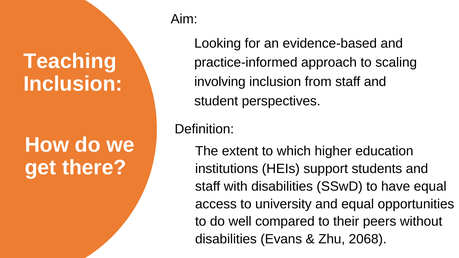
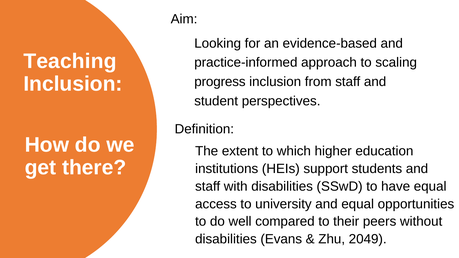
involving: involving -> progress
2068: 2068 -> 2049
